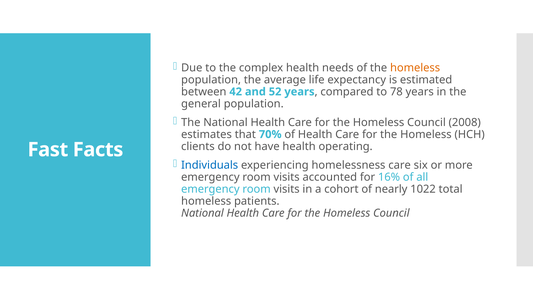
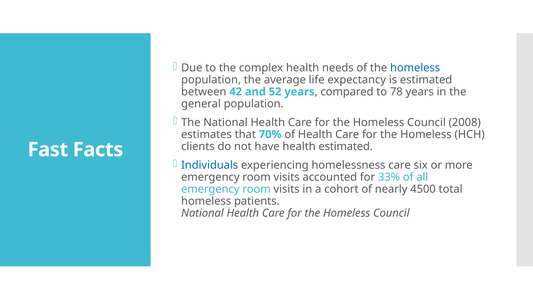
homeless at (415, 68) colour: orange -> blue
health operating: operating -> estimated
16%: 16% -> 33%
1022: 1022 -> 4500
